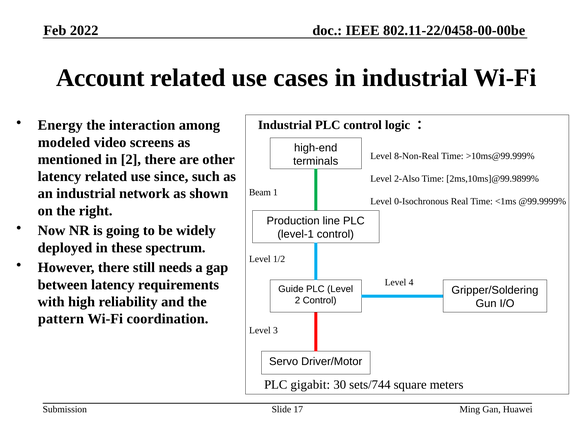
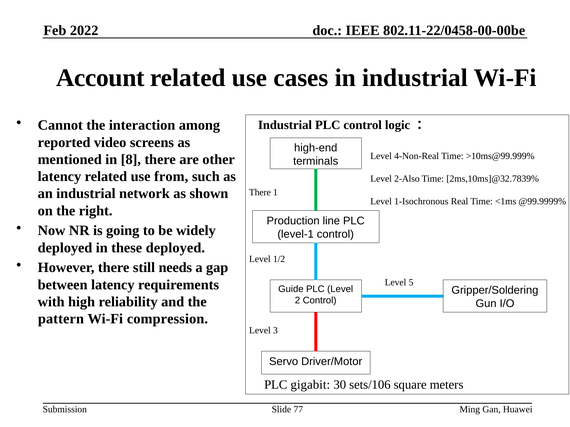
Energy: Energy -> Cannot
modeled: modeled -> reported
8-Non-Real: 8-Non-Real -> 4-Non-Real
in 2: 2 -> 8
since: since -> from
2ms,10ms]@99.9899%: 2ms,10ms]@99.9899% -> 2ms,10ms]@32.7839%
Beam at (260, 193): Beam -> There
0-Isochronous: 0-Isochronous -> 1-Isochronous
these spectrum: spectrum -> deployed
4: 4 -> 5
coordination: coordination -> compression
sets/744: sets/744 -> sets/106
17: 17 -> 77
